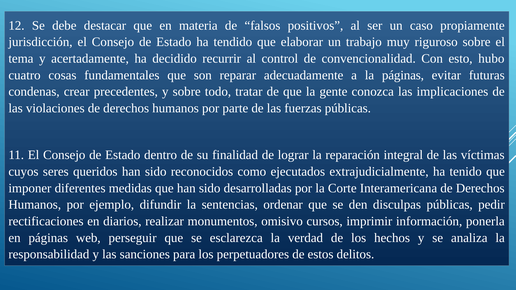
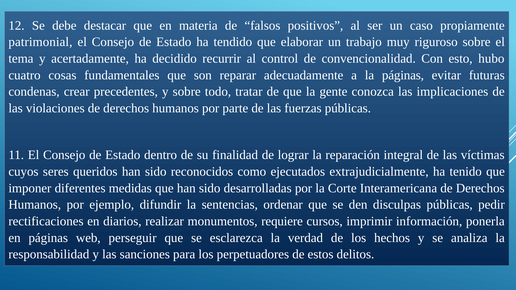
jurisdicción: jurisdicción -> patrimonial
omisivo: omisivo -> requiere
